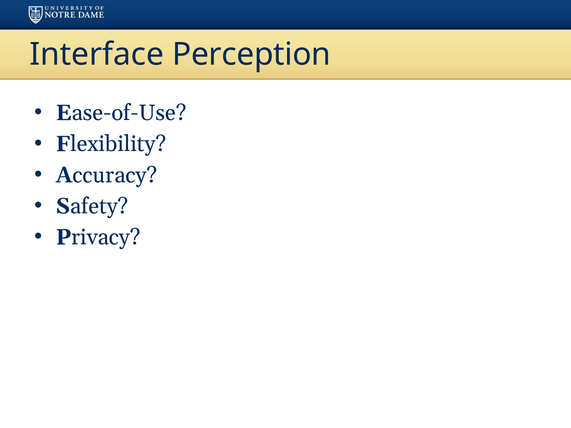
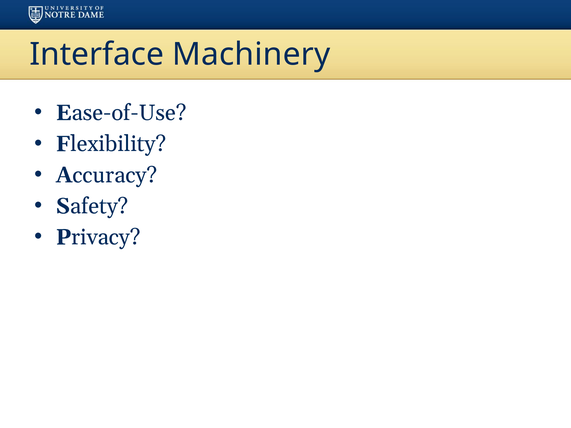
Perception: Perception -> Machinery
